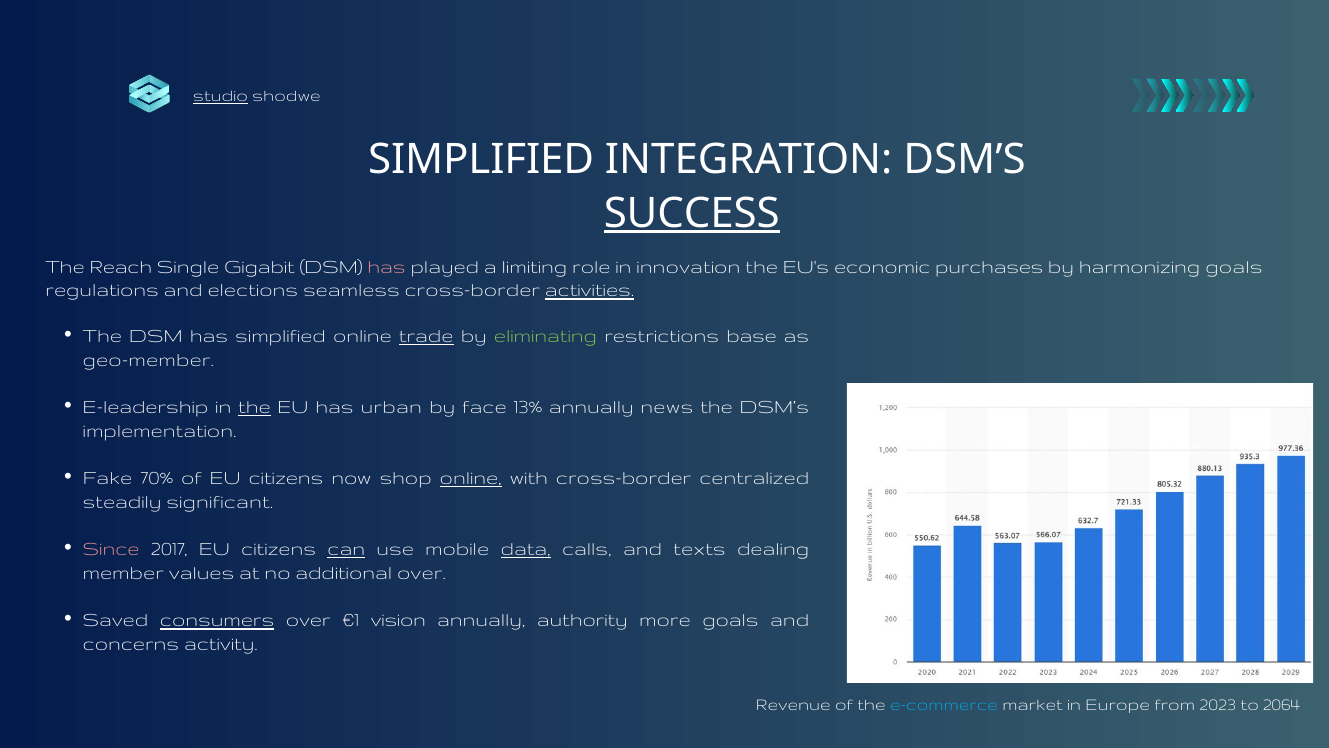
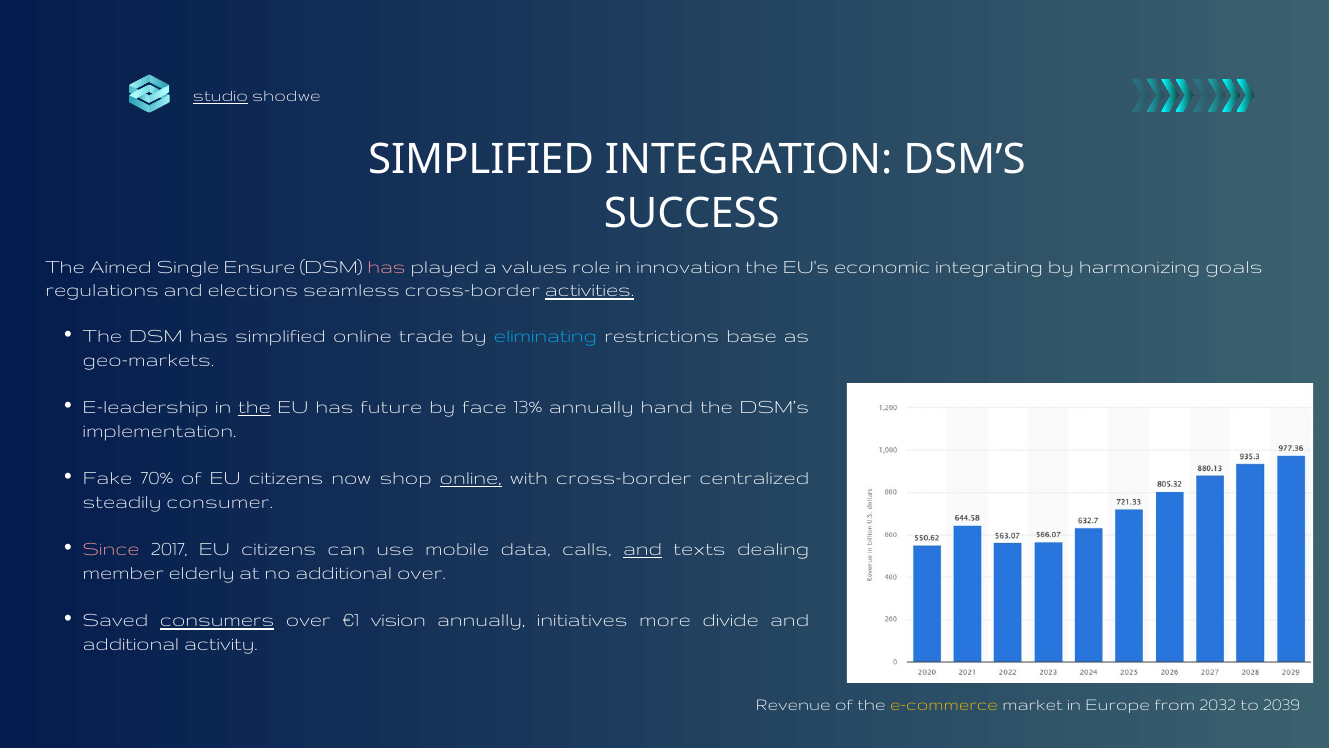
SUCCESS underline: present -> none
Reach: Reach -> Aimed
Gigabit: Gigabit -> Ensure
limiting: limiting -> values
purchases: purchases -> integrating
trade underline: present -> none
eliminating colour: light green -> light blue
geo-member: geo-member -> geo-markets
urban: urban -> future
news: news -> hand
significant: significant -> consumer
can underline: present -> none
data underline: present -> none
and at (642, 548) underline: none -> present
values: values -> elderly
authority: authority -> initiatives
more goals: goals -> divide
concerns at (131, 643): concerns -> additional
e-commerce colour: light blue -> yellow
2023: 2023 -> 2032
2064: 2064 -> 2039
